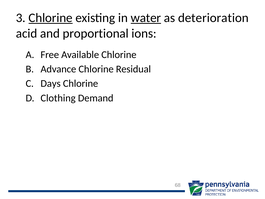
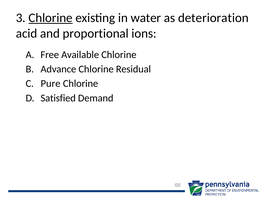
water underline: present -> none
Days: Days -> Pure
Clothing: Clothing -> Satisfied
